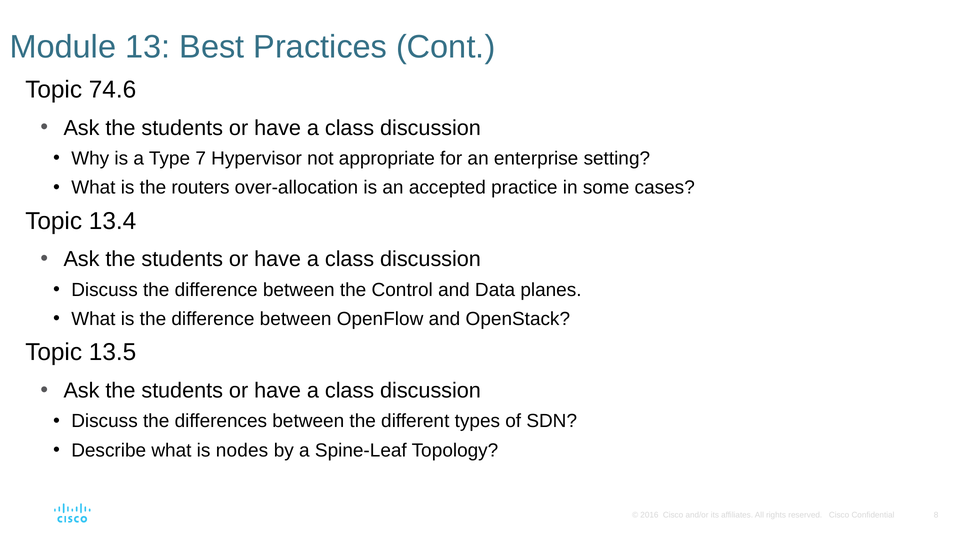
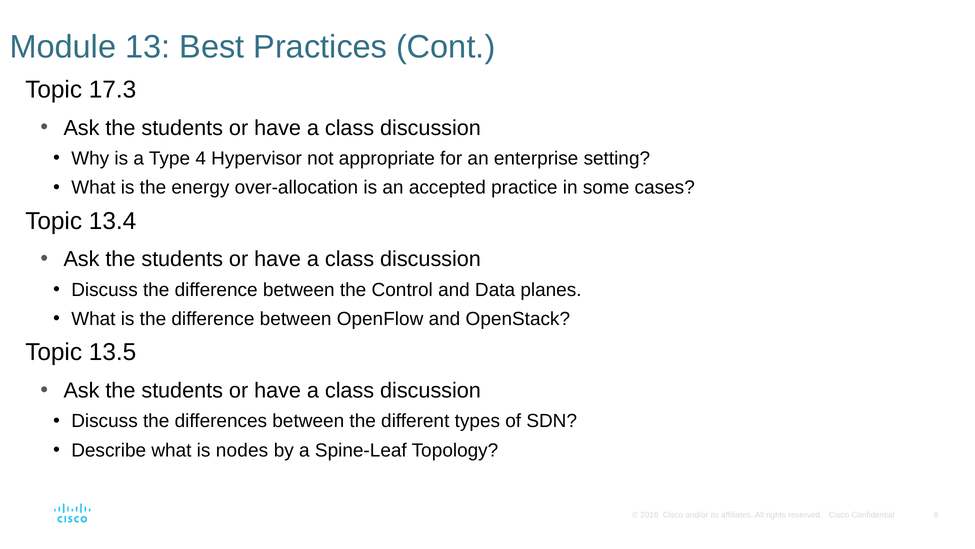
74.6: 74.6 -> 17.3
7: 7 -> 4
routers: routers -> energy
